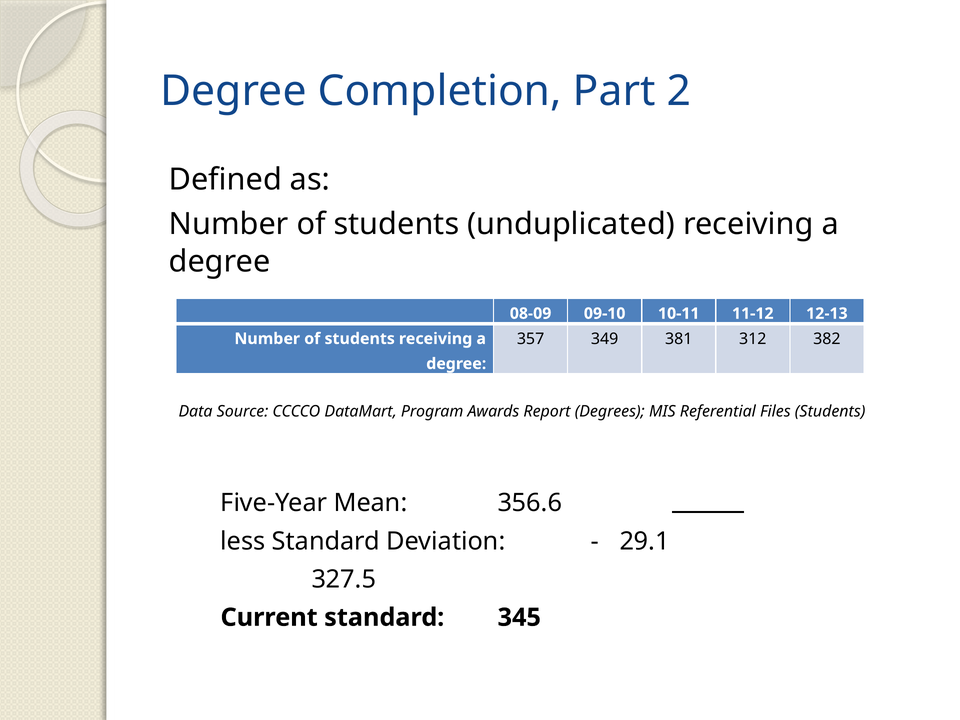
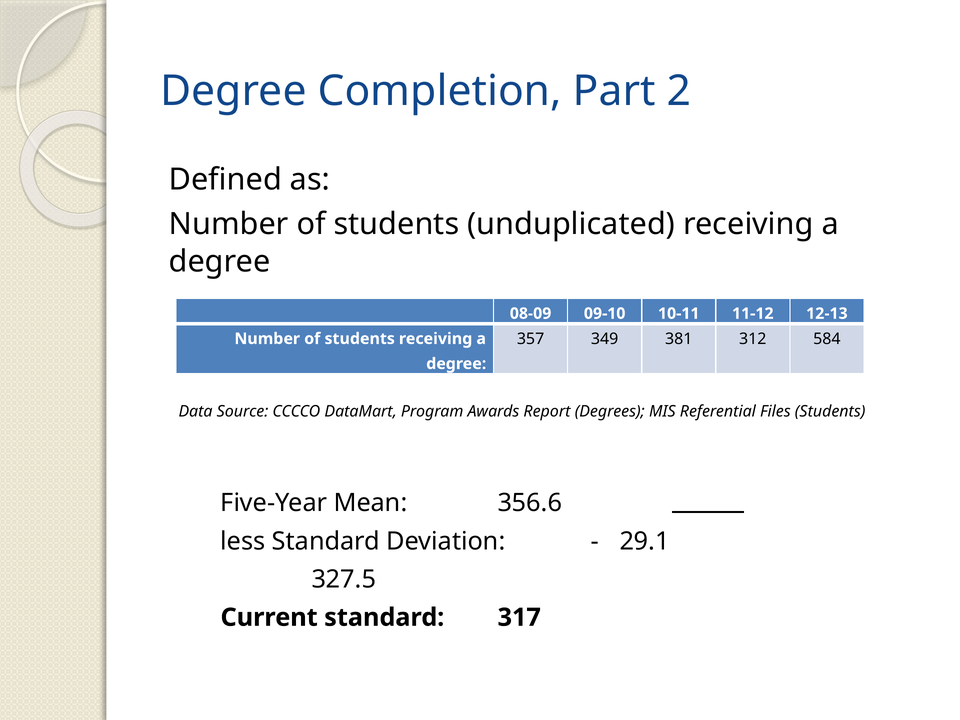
382: 382 -> 584
345: 345 -> 317
